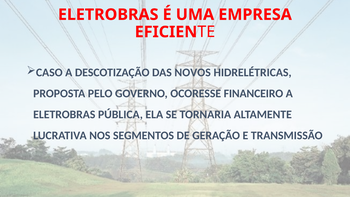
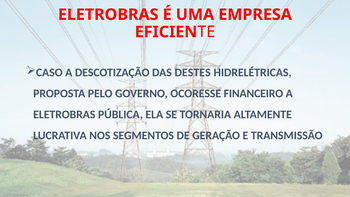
NOVOS: NOVOS -> DESTES
